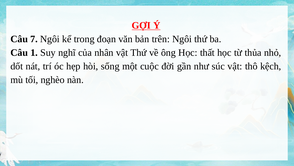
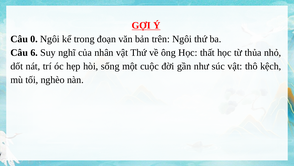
7: 7 -> 0
1: 1 -> 6
